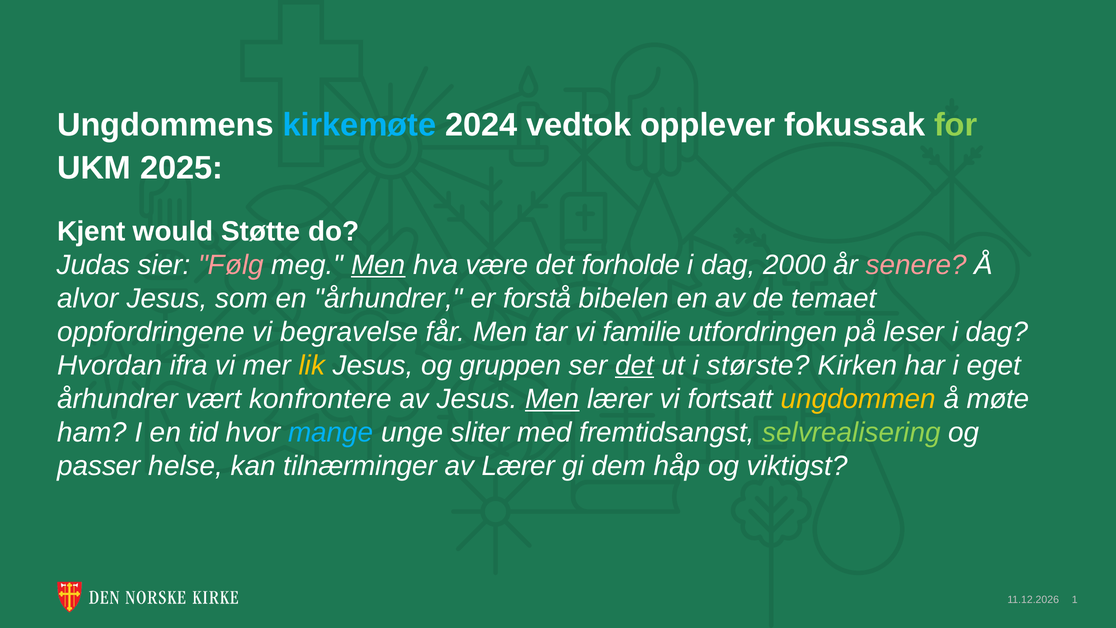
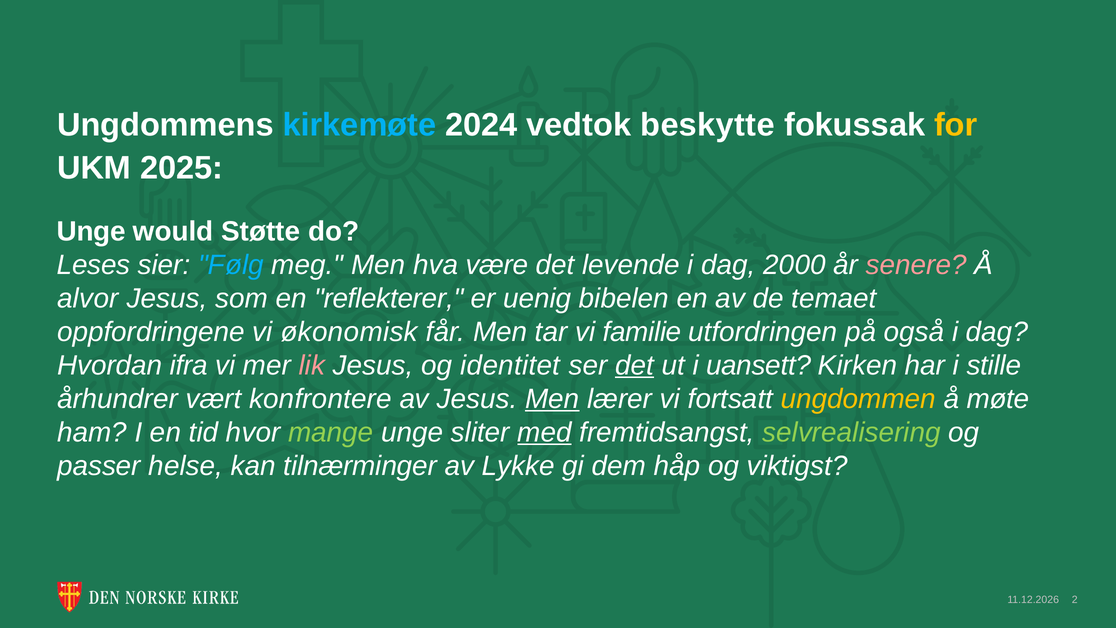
opplever: opplever -> beskytte
for colour: light green -> yellow
Kjent at (91, 231): Kjent -> Unge
Judas: Judas -> Leses
Følg colour: pink -> light blue
Men at (378, 265) underline: present -> none
forholde: forholde -> levende
en århundrer: århundrer -> reflekterer
forstå: forstå -> uenig
begravelse: begravelse -> økonomisk
leser: leser -> også
lik colour: yellow -> pink
gruppen: gruppen -> identitet
største: største -> uansett
eget: eget -> stille
mange colour: light blue -> light green
med underline: none -> present
av Lærer: Lærer -> Lykke
1: 1 -> 2
